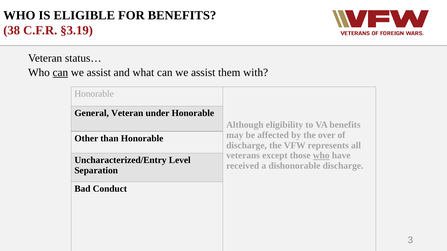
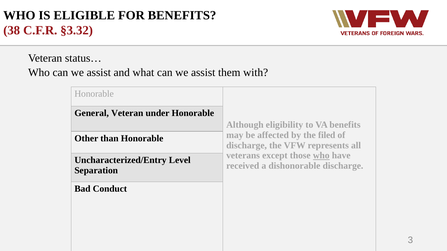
§3.19: §3.19 -> §3.32
can at (60, 73) underline: present -> none
over: over -> filed
